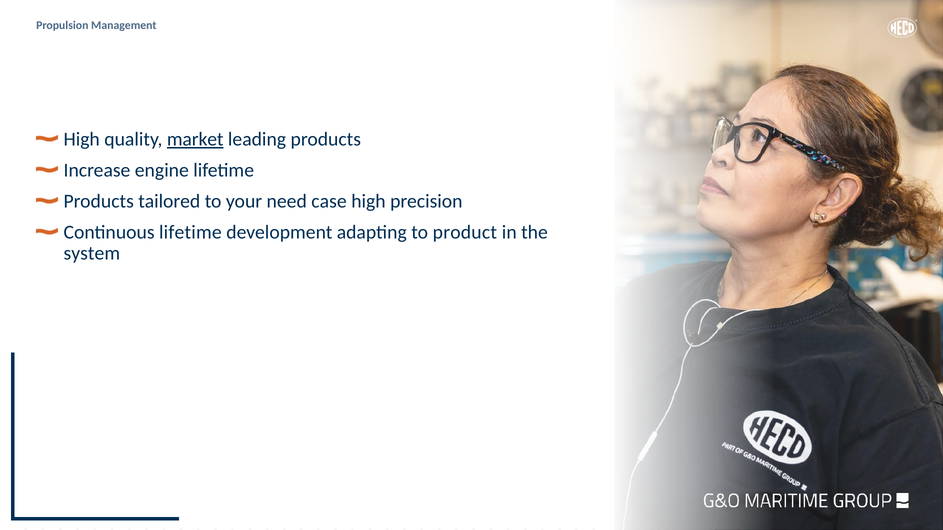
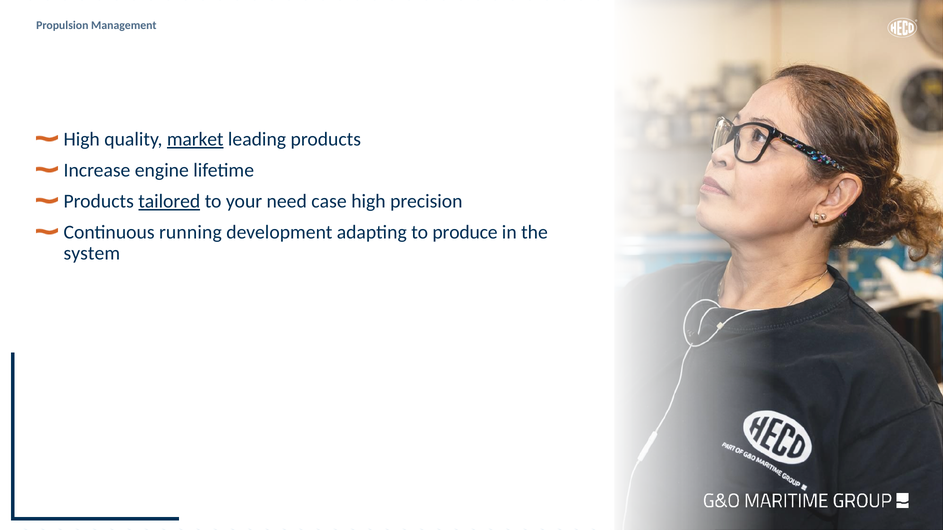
tailored underline: none -> present
Continuous lifetime: lifetime -> running
product: product -> produce
